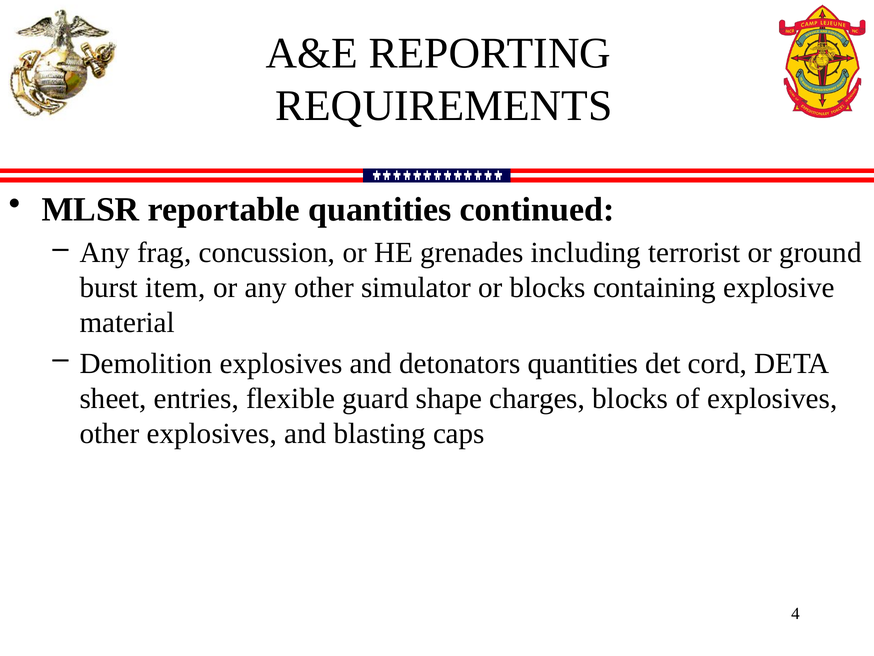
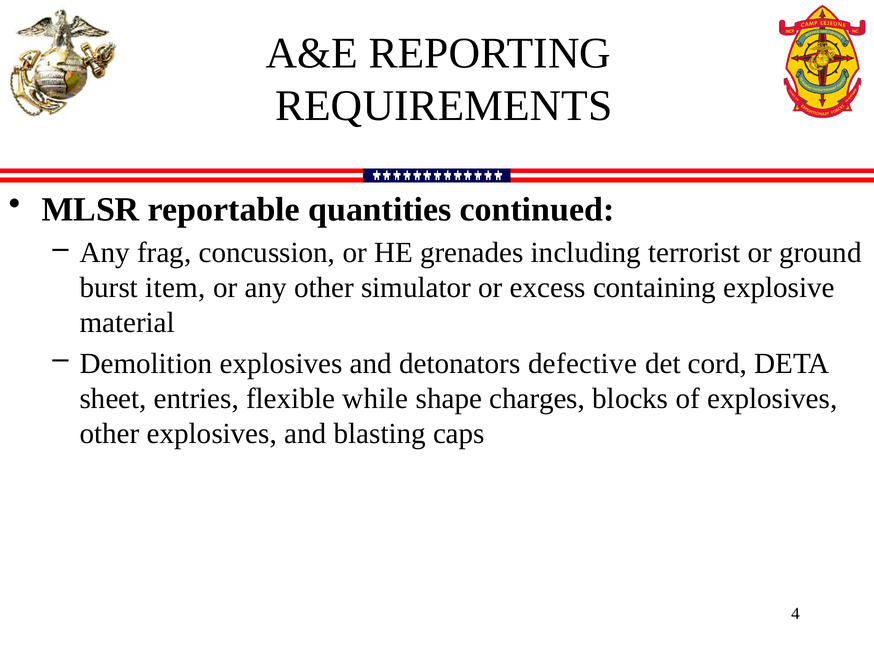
or blocks: blocks -> excess
detonators quantities: quantities -> defective
guard: guard -> while
